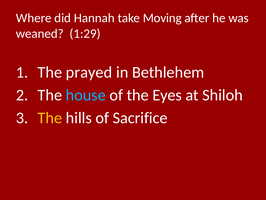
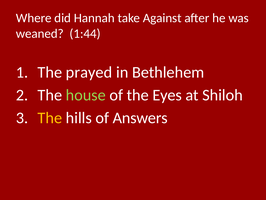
Moving: Moving -> Against
1:29: 1:29 -> 1:44
house colour: light blue -> light green
Sacrifice: Sacrifice -> Answers
